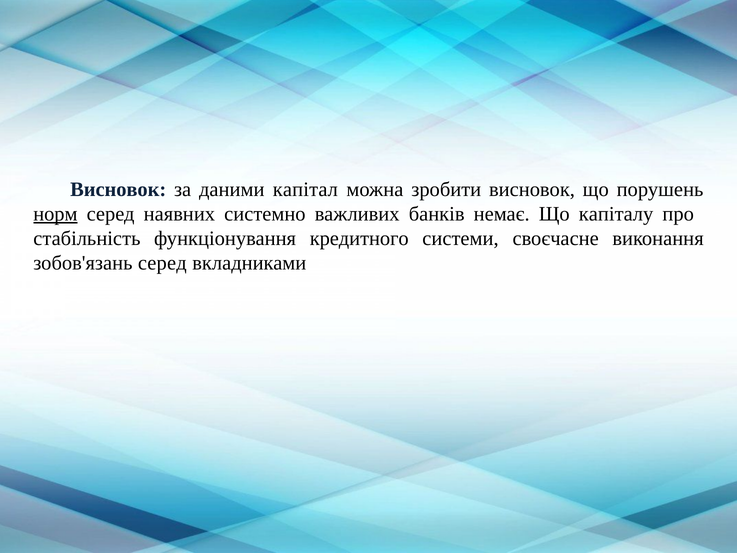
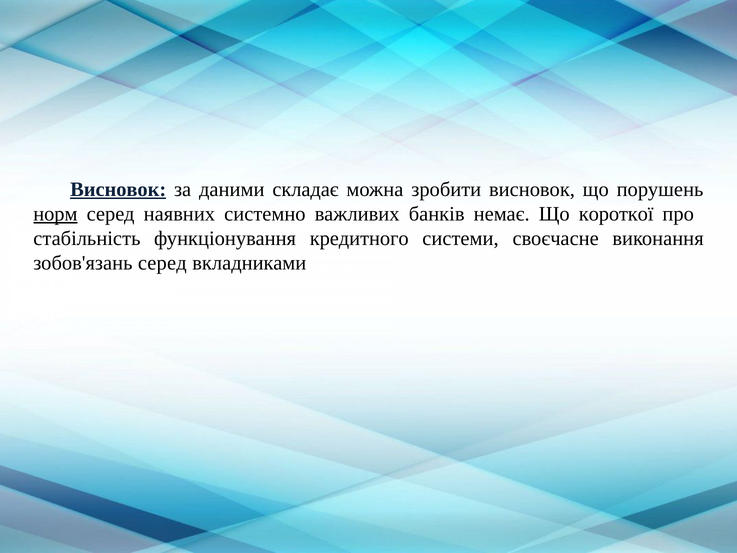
Висновок at (118, 189) underline: none -> present
капітал: капітал -> складає
капіталу: капіталу -> короткої
